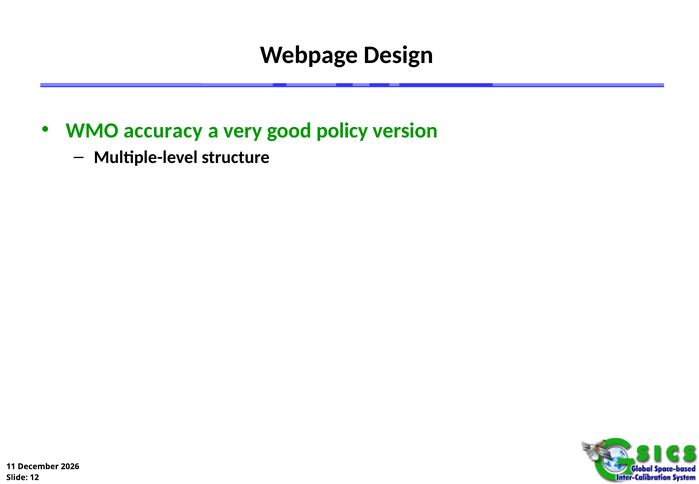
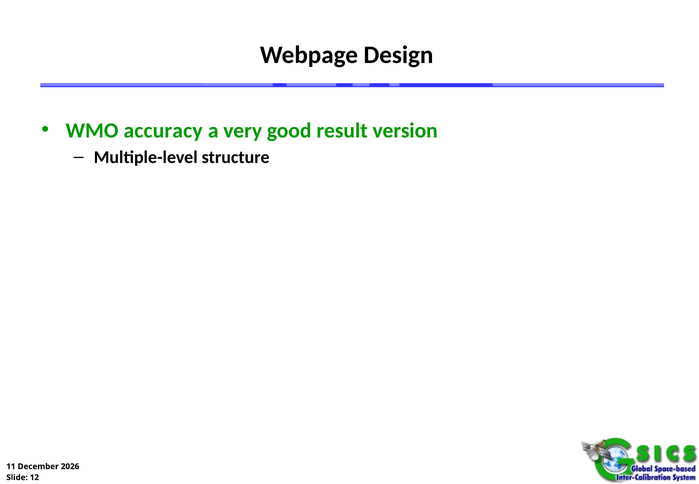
policy: policy -> result
